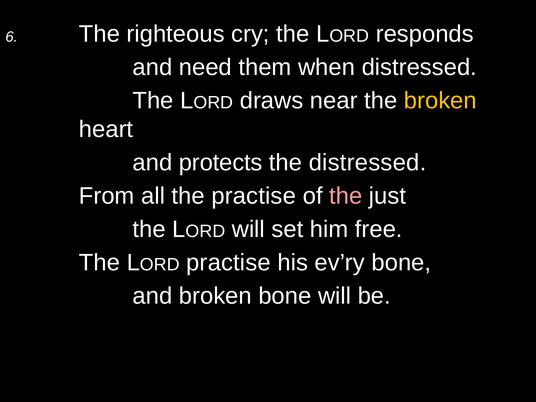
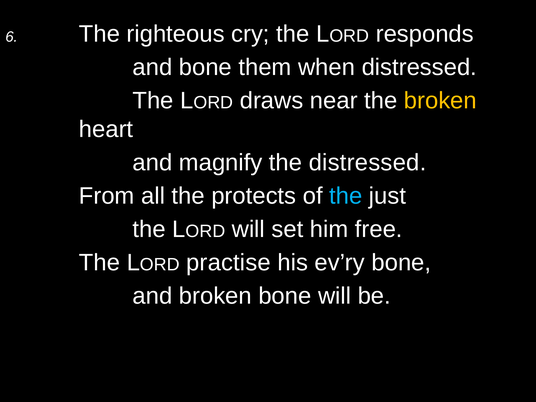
and need: need -> bone
protects: protects -> magnify
the practise: practise -> protects
the at (346, 196) colour: pink -> light blue
